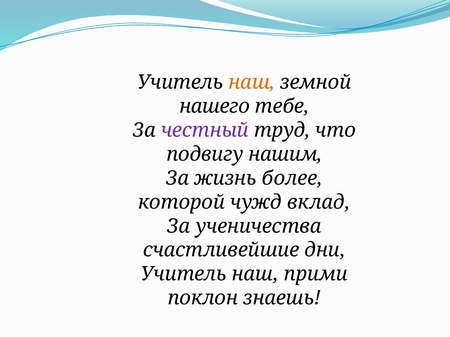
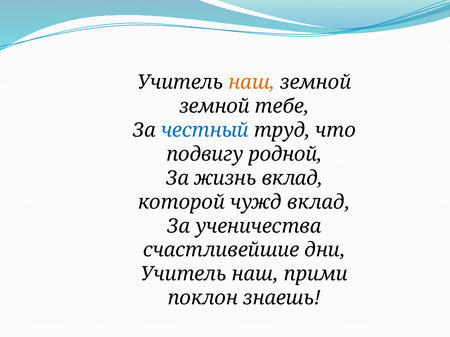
нашего at (215, 106): нашего -> земной
честный colour: purple -> blue
нашим: нашим -> родной
жизнь более: более -> вклад
